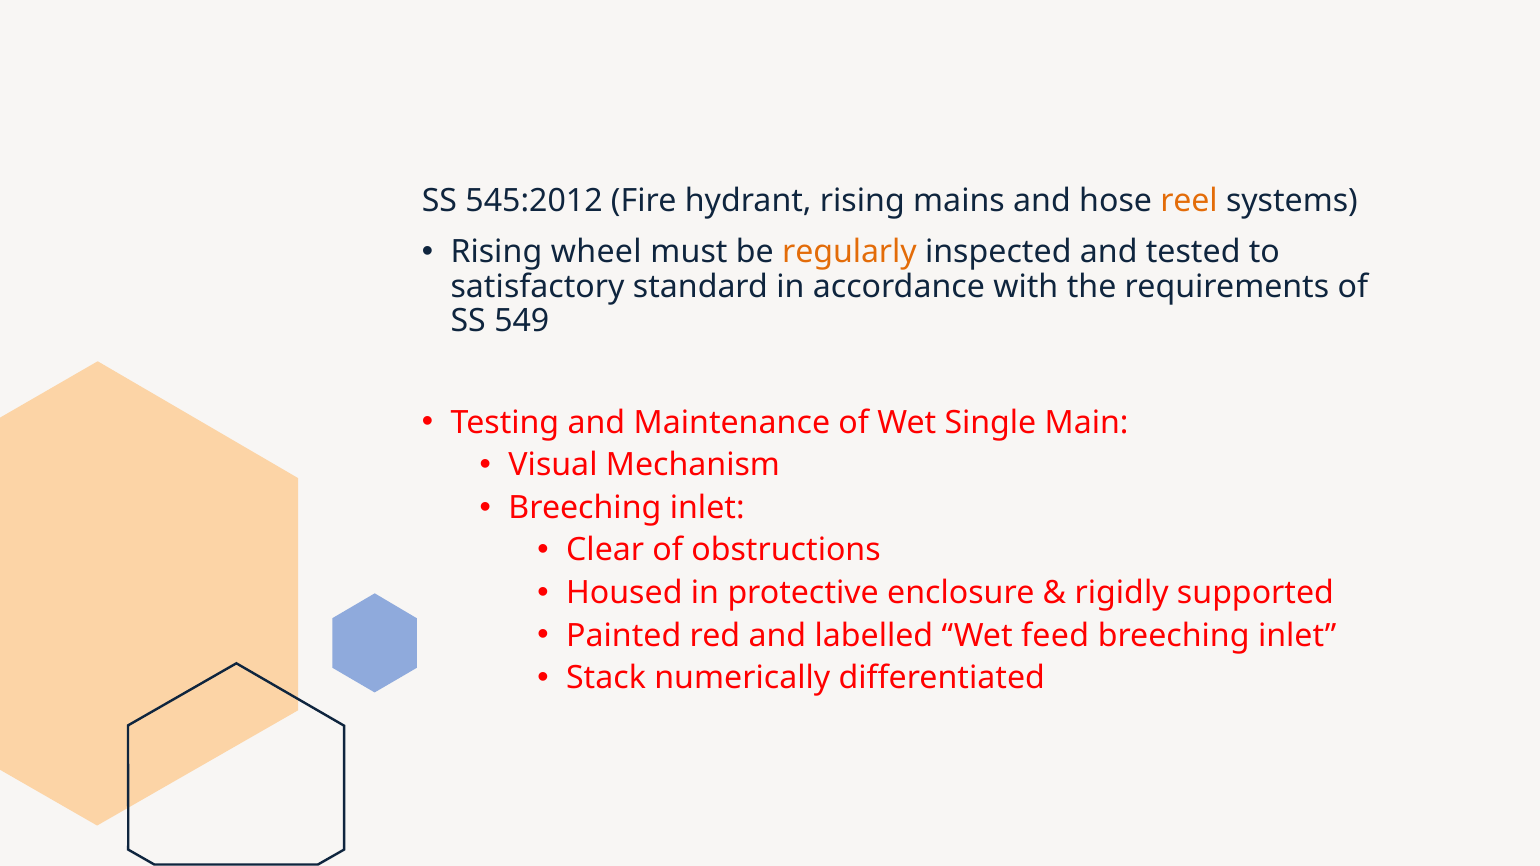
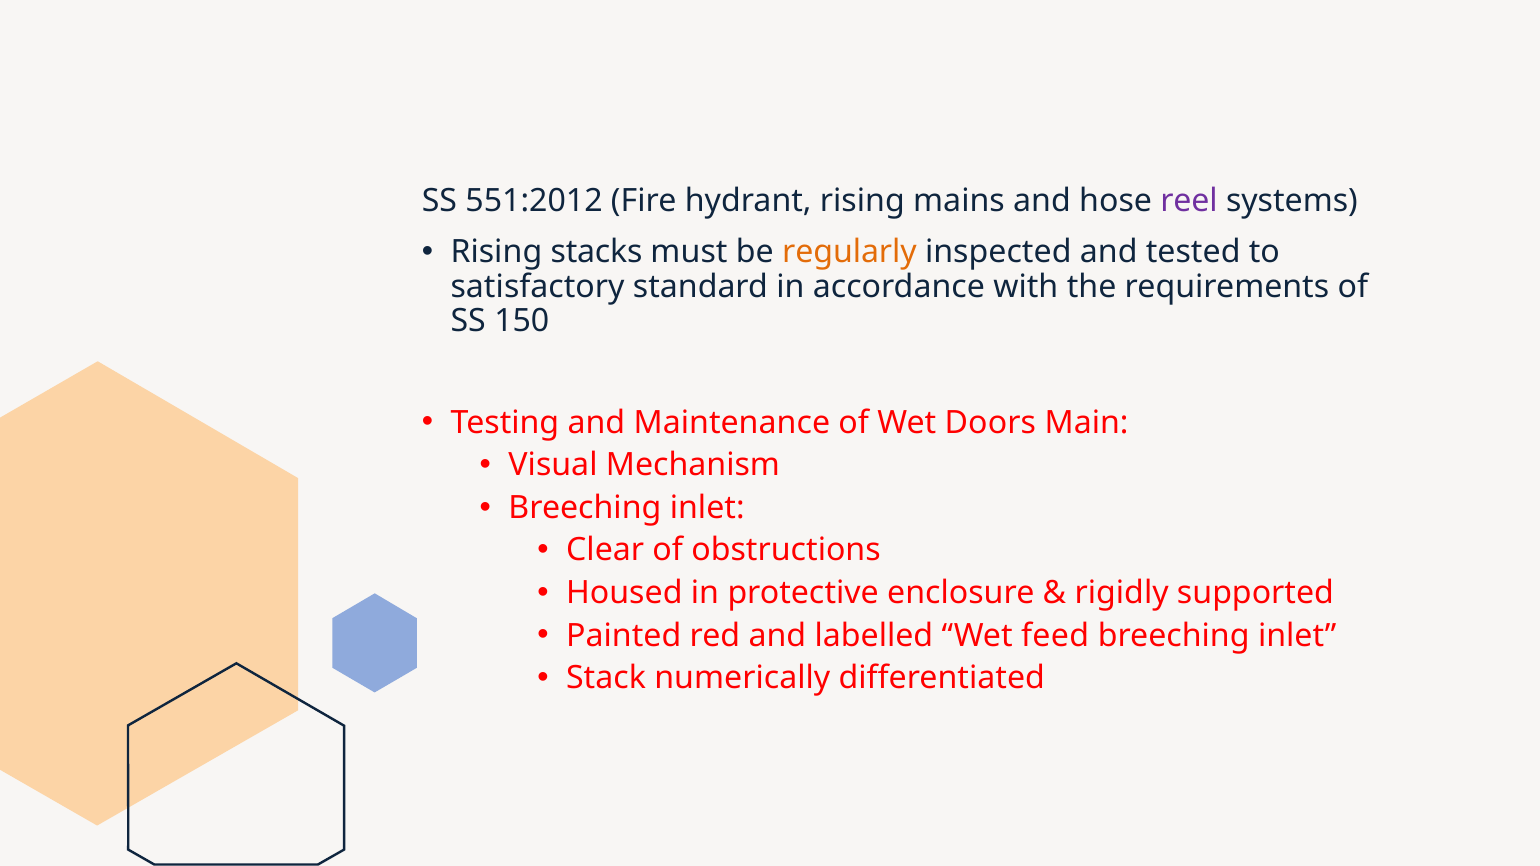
545:2012: 545:2012 -> 551:2012
reel colour: orange -> purple
wheel: wheel -> stacks
549: 549 -> 150
Single: Single -> Doors
